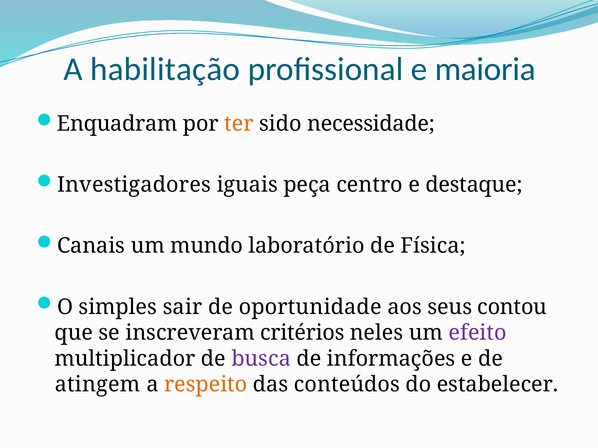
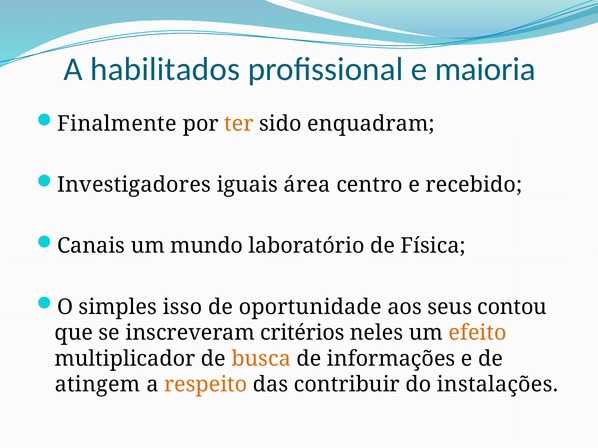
habilitação: habilitação -> habilitados
Enquadram: Enquadram -> Finalmente
necessidade: necessidade -> enquadram
peça: peça -> área
destaque: destaque -> recebido
sair: sair -> isso
efeito colour: purple -> orange
busca colour: purple -> orange
conteúdos: conteúdos -> contribuir
estabelecer: estabelecer -> instalações
